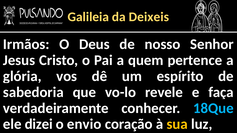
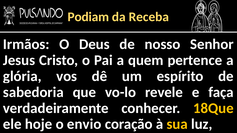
Galileia: Galileia -> Podiam
Deixeis: Deixeis -> Receba
18Que colour: light blue -> yellow
dizei: dizei -> hoje
